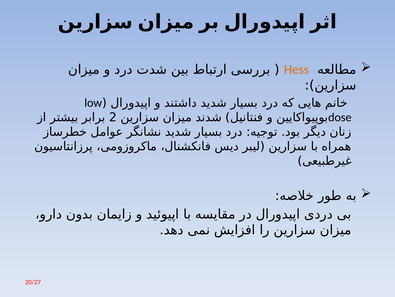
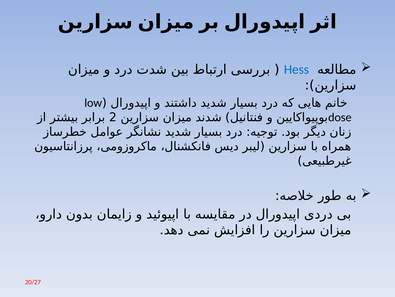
Hess colour: orange -> blue
